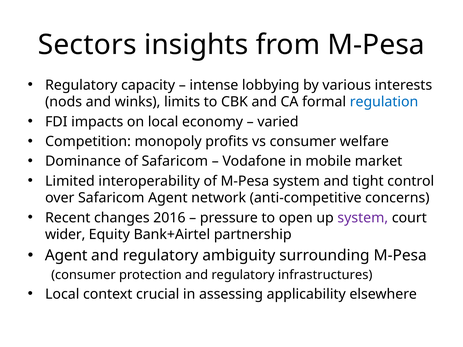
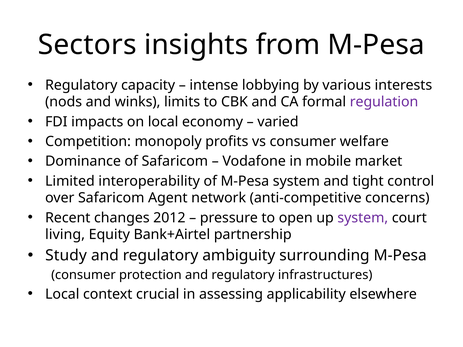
regulation colour: blue -> purple
2016: 2016 -> 2012
wider: wider -> living
Agent at (66, 256): Agent -> Study
